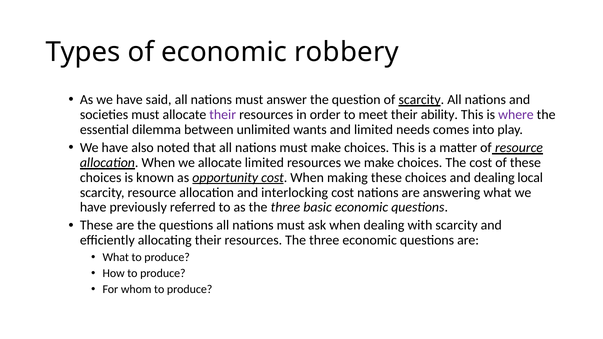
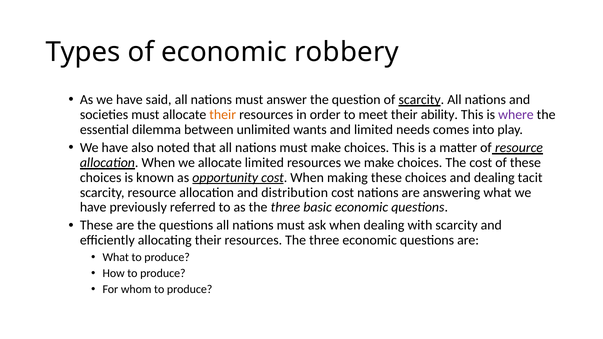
their at (223, 115) colour: purple -> orange
local: local -> tacit
interlocking: interlocking -> distribution
